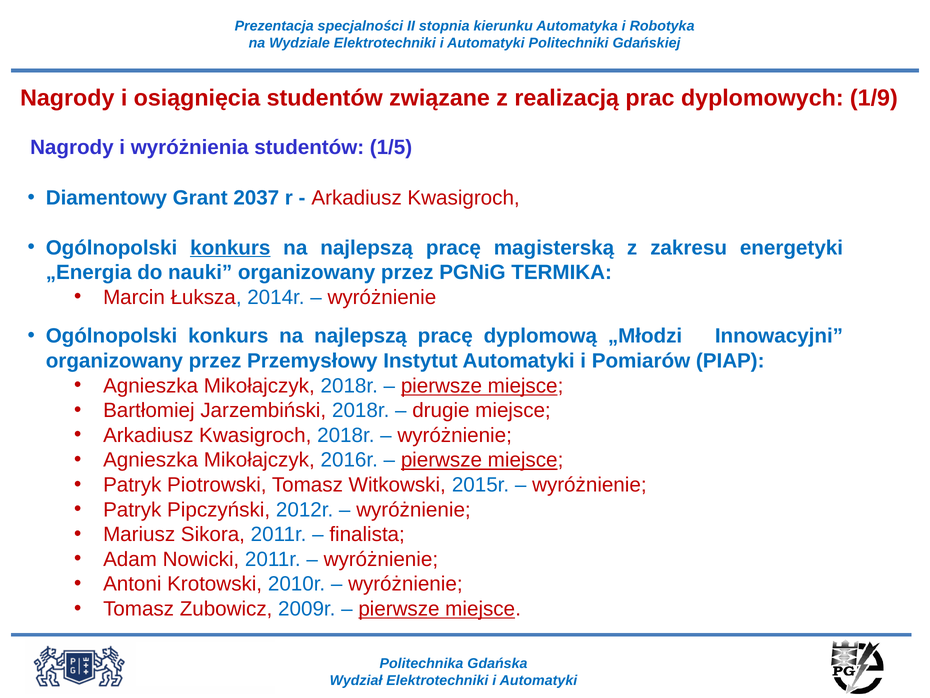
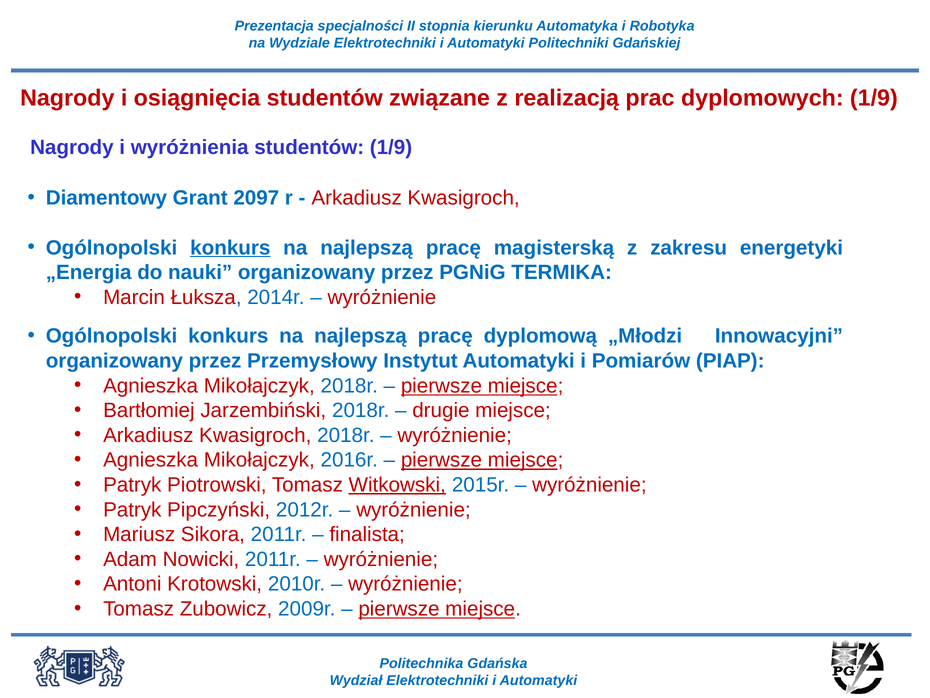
studentów 1/5: 1/5 -> 1/9
2037: 2037 -> 2097
Witkowski underline: none -> present
